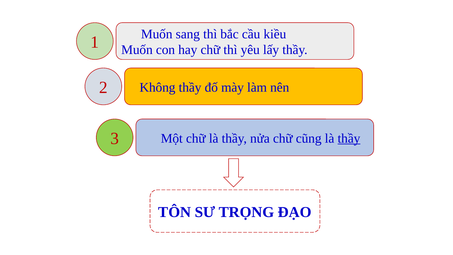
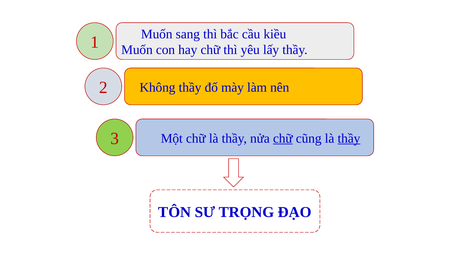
chữ at (283, 138) underline: none -> present
